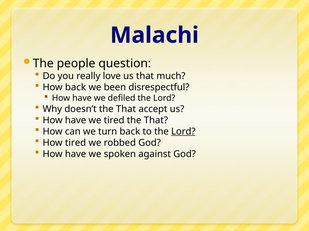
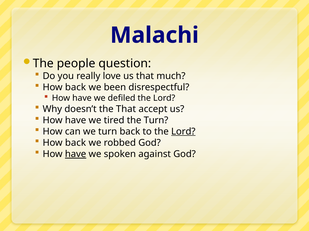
tired the That: That -> Turn
tired at (76, 143): tired -> back
have at (76, 155) underline: none -> present
